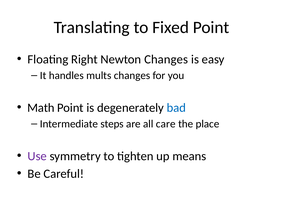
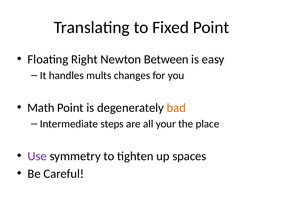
Newton Changes: Changes -> Between
bad colour: blue -> orange
care: care -> your
means: means -> spaces
